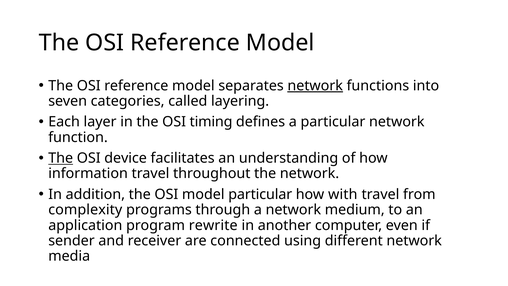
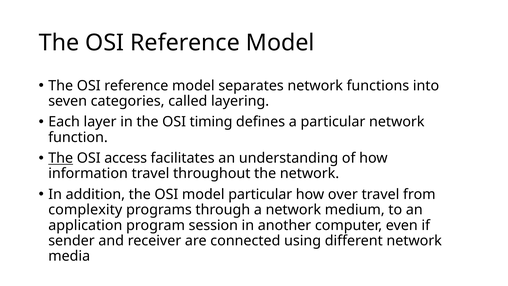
network at (315, 86) underline: present -> none
device: device -> access
with: with -> over
rewrite: rewrite -> session
